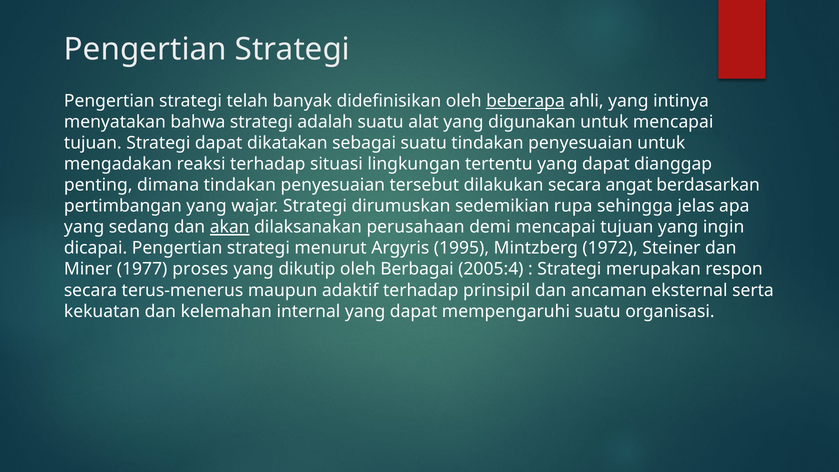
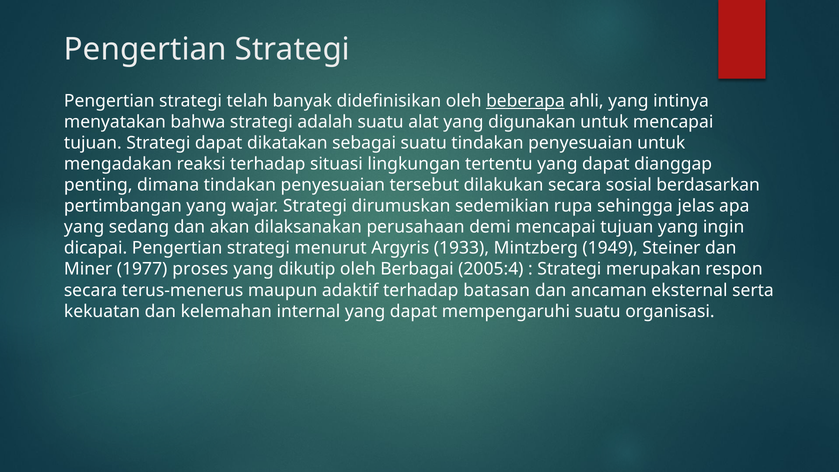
angat: angat -> sosial
akan underline: present -> none
1995: 1995 -> 1933
1972: 1972 -> 1949
prinsipil: prinsipil -> batasan
